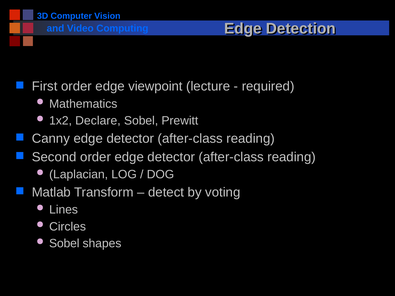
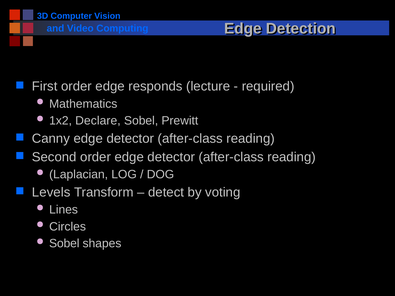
viewpoint: viewpoint -> responds
Matlab: Matlab -> Levels
